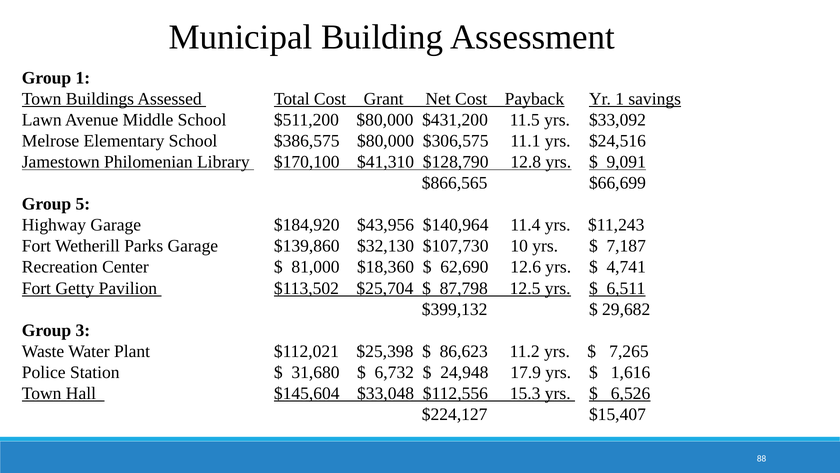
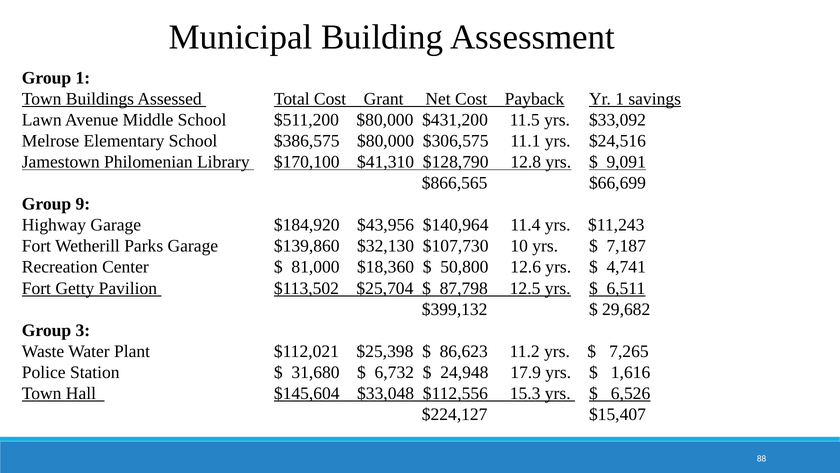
5: 5 -> 9
62,690: 62,690 -> 50,800
